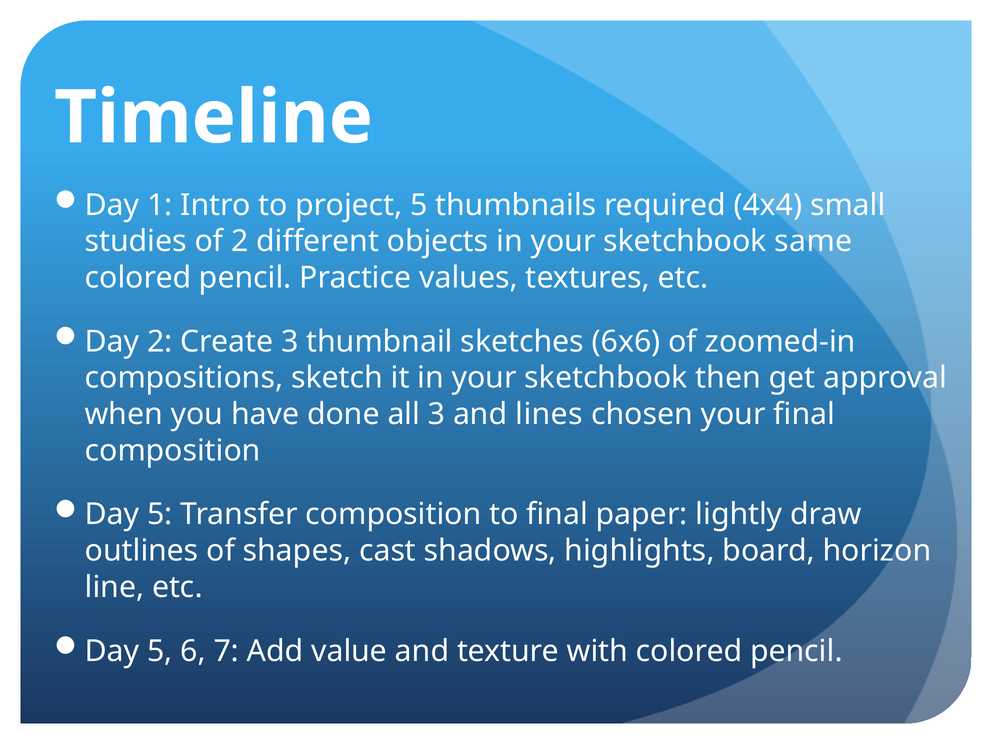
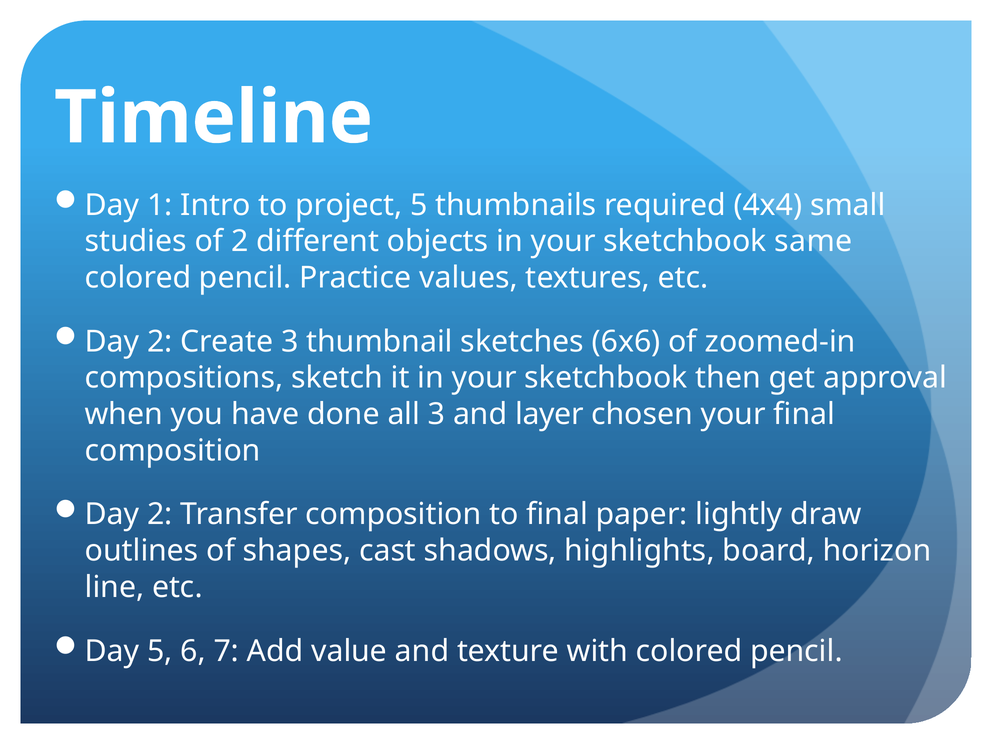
lines: lines -> layer
5 at (160, 514): 5 -> 2
